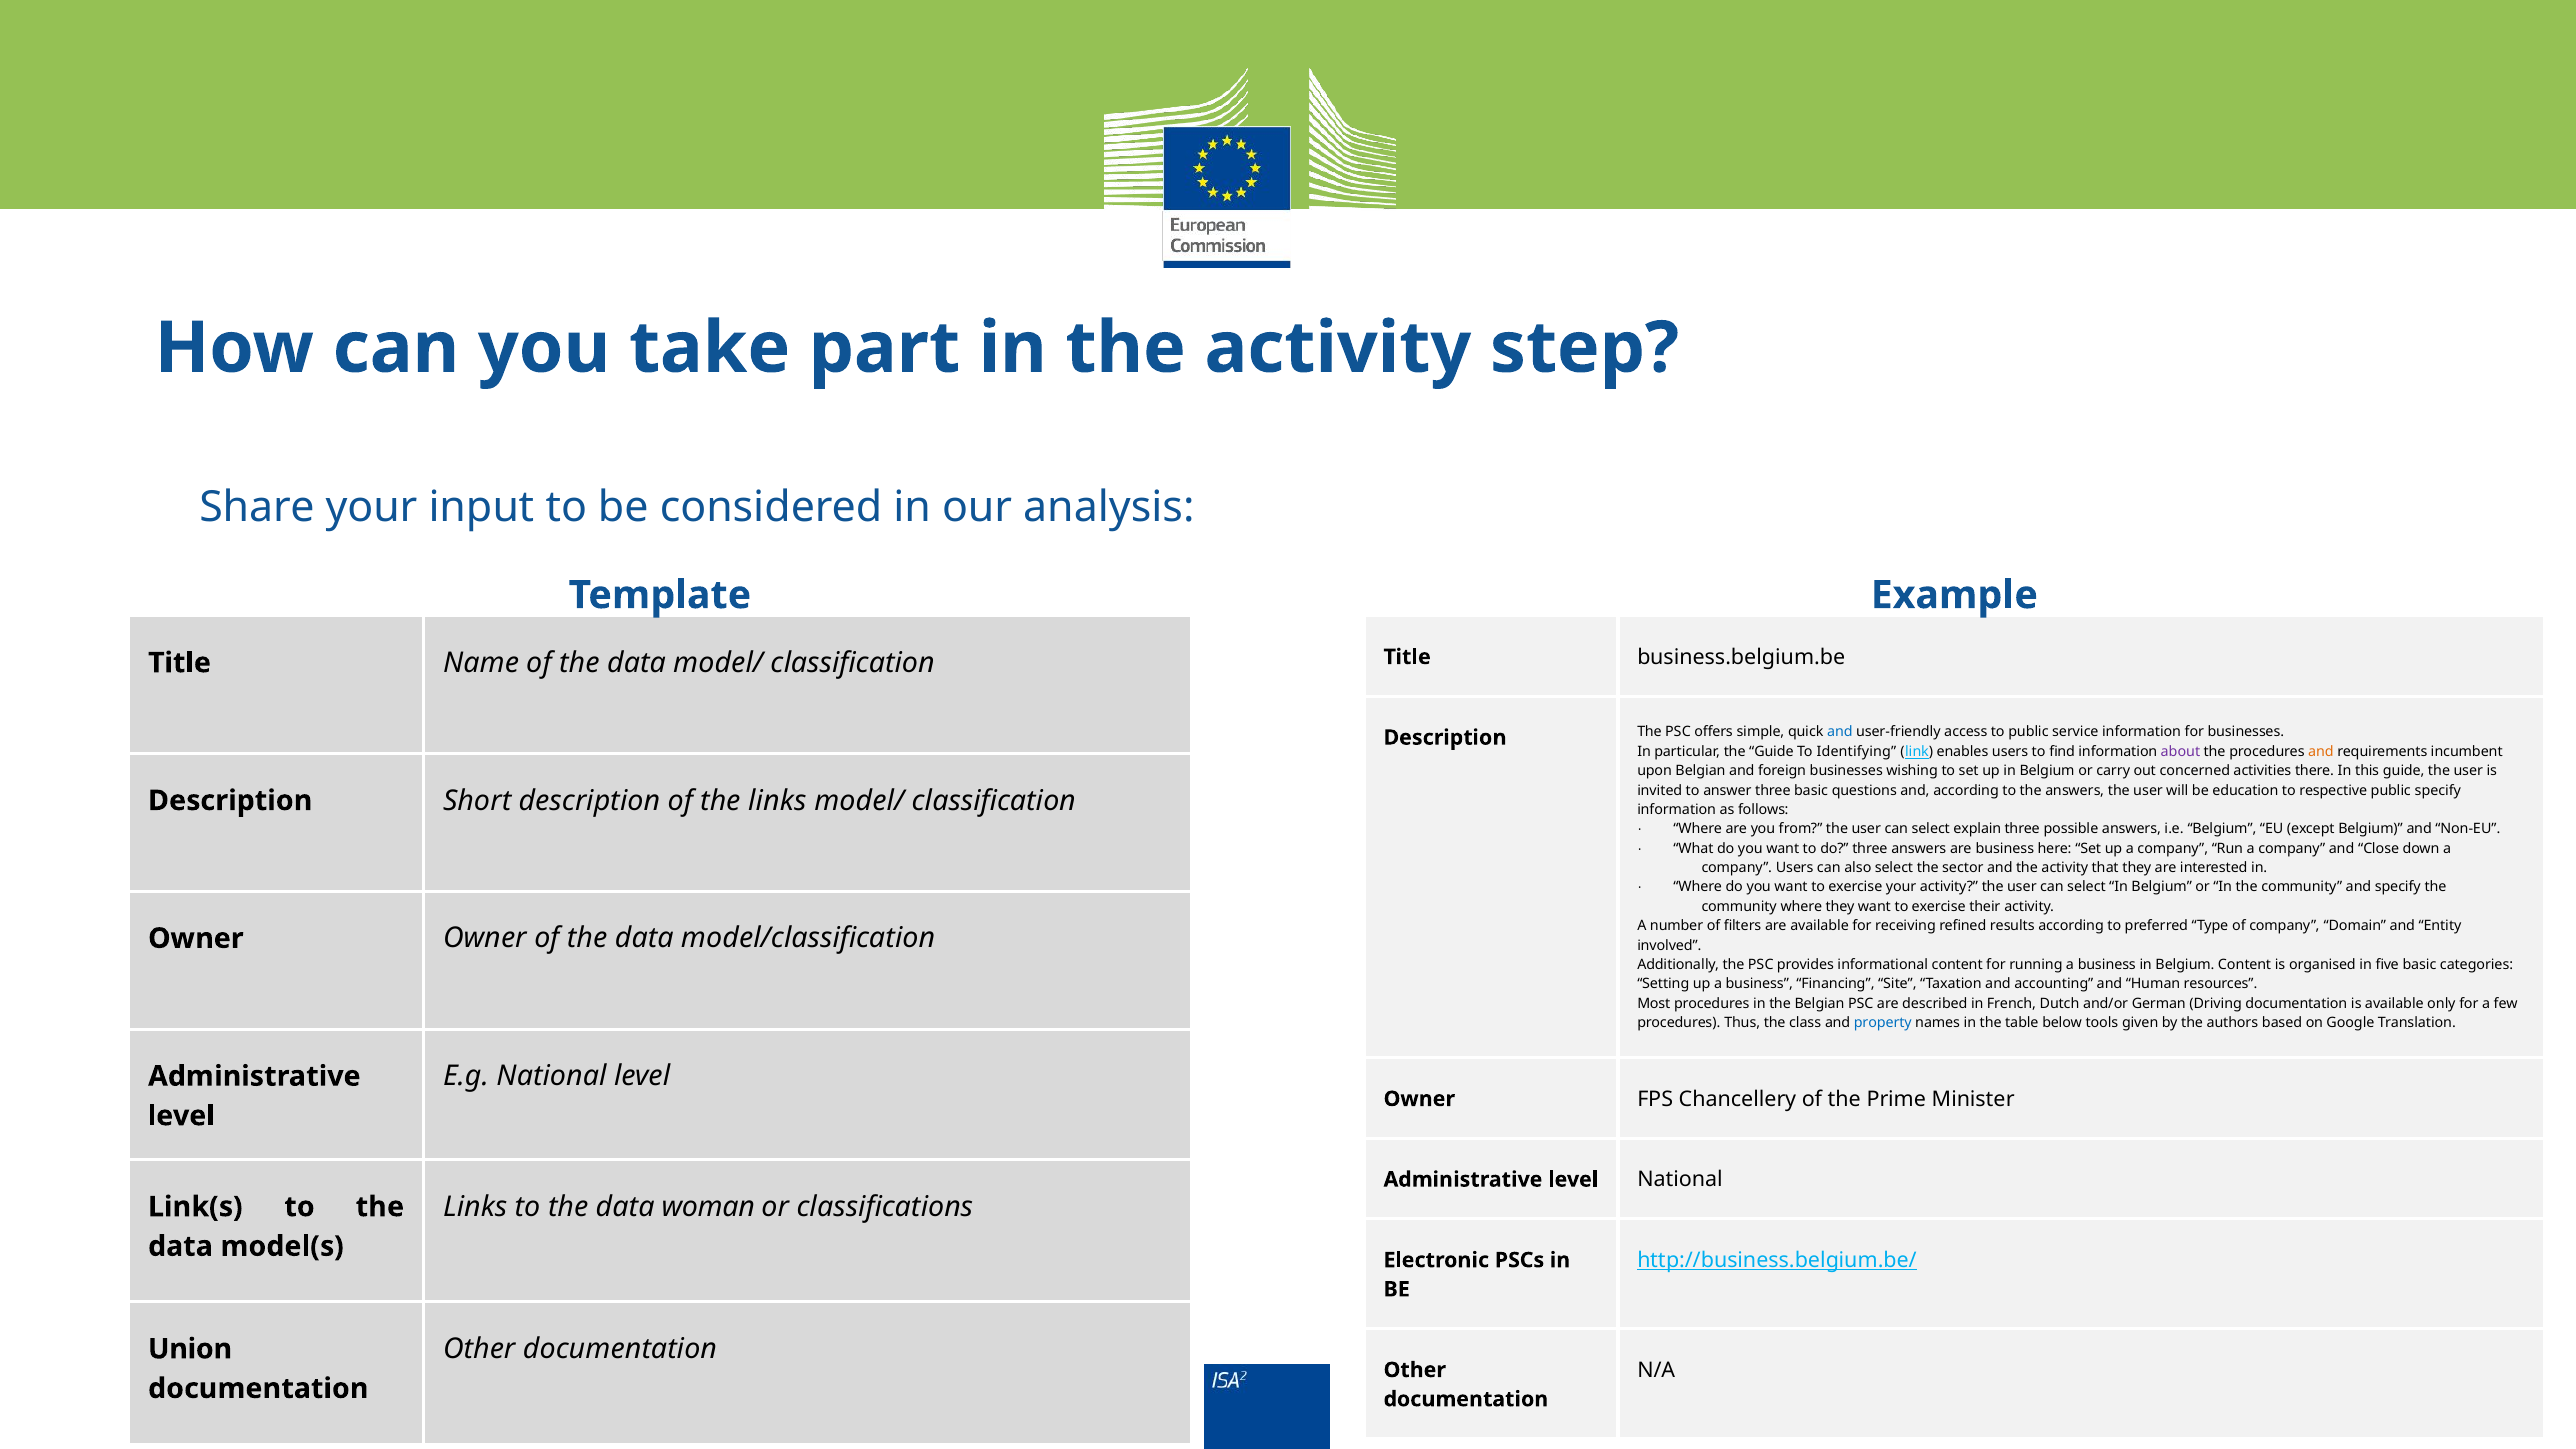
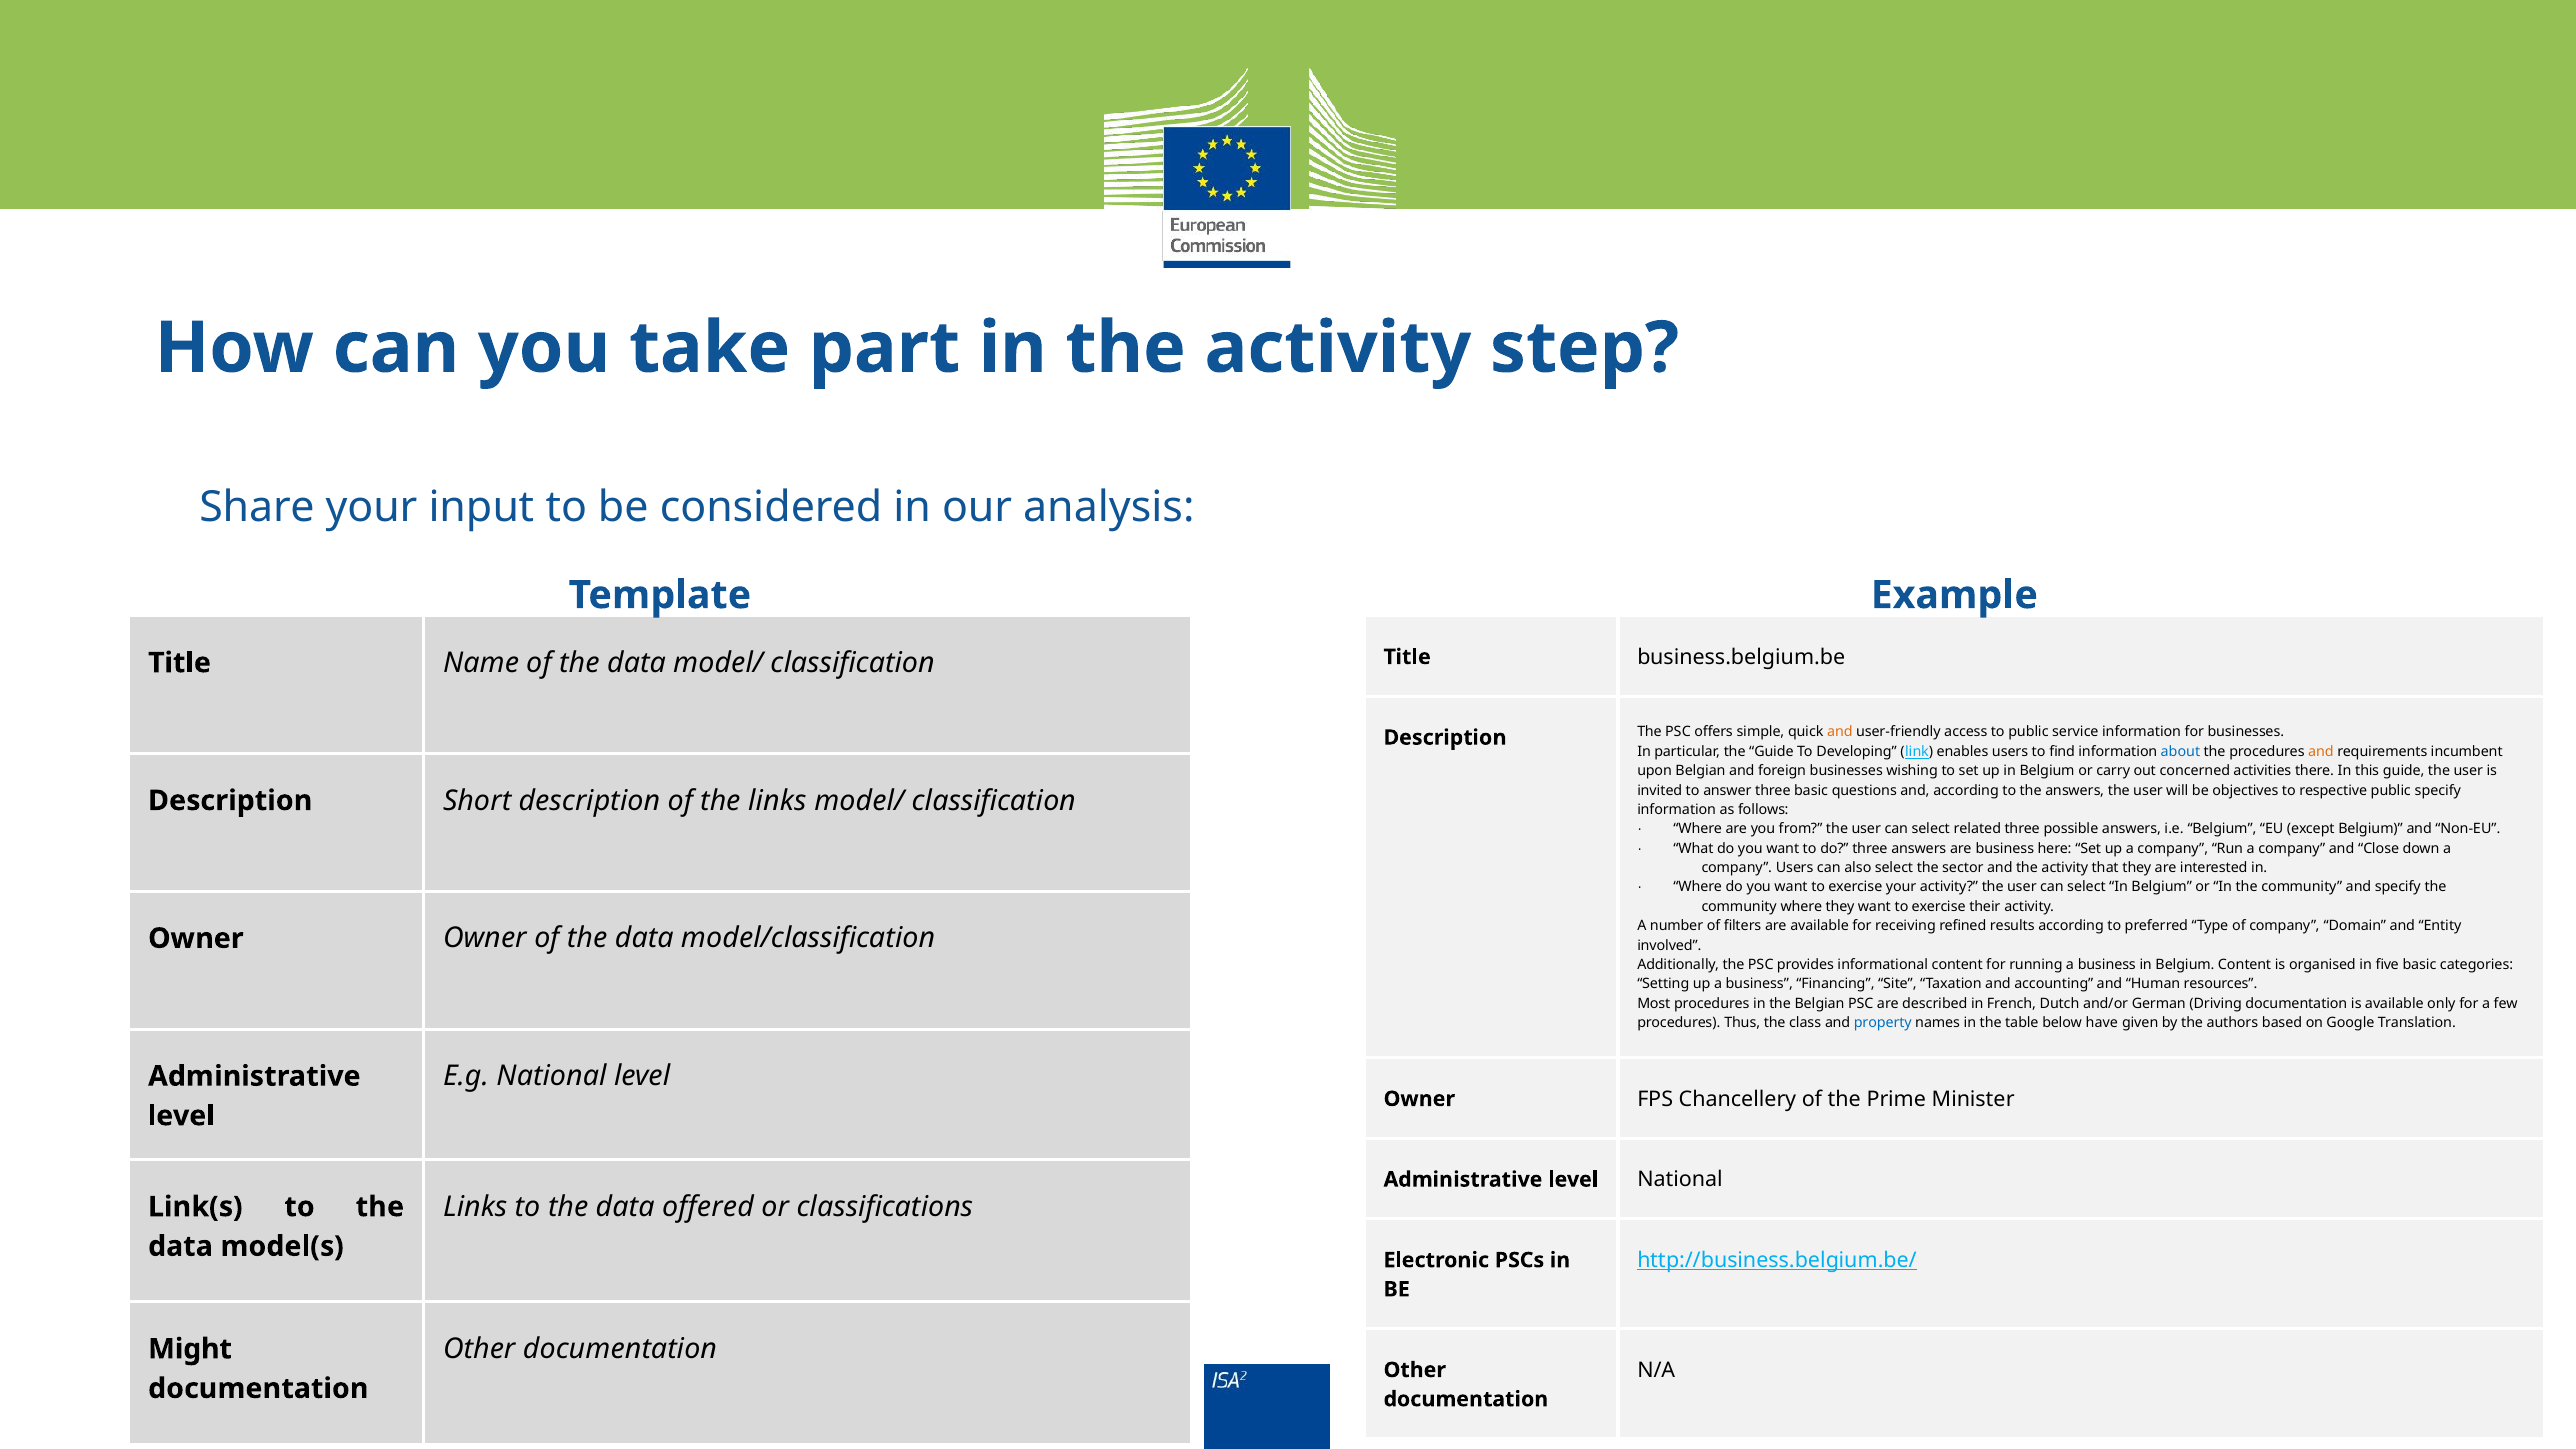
and at (1840, 732) colour: blue -> orange
Identifying: Identifying -> Developing
about colour: purple -> blue
education: education -> objectives
explain: explain -> related
tools: tools -> have
woman: woman -> offered
Union: Union -> Might
